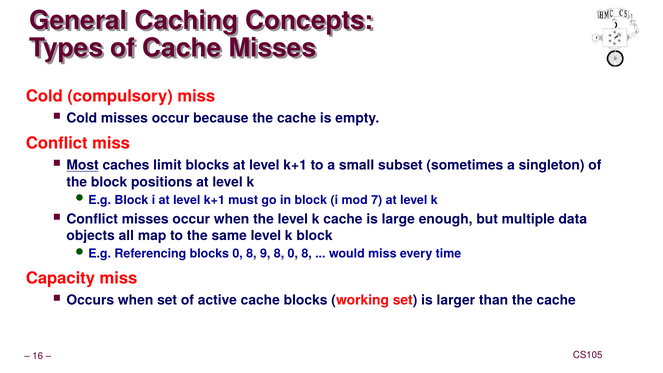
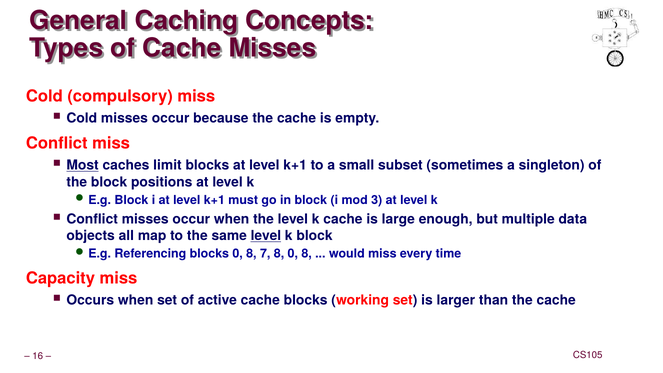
7: 7 -> 3
level at (266, 236) underline: none -> present
9: 9 -> 7
